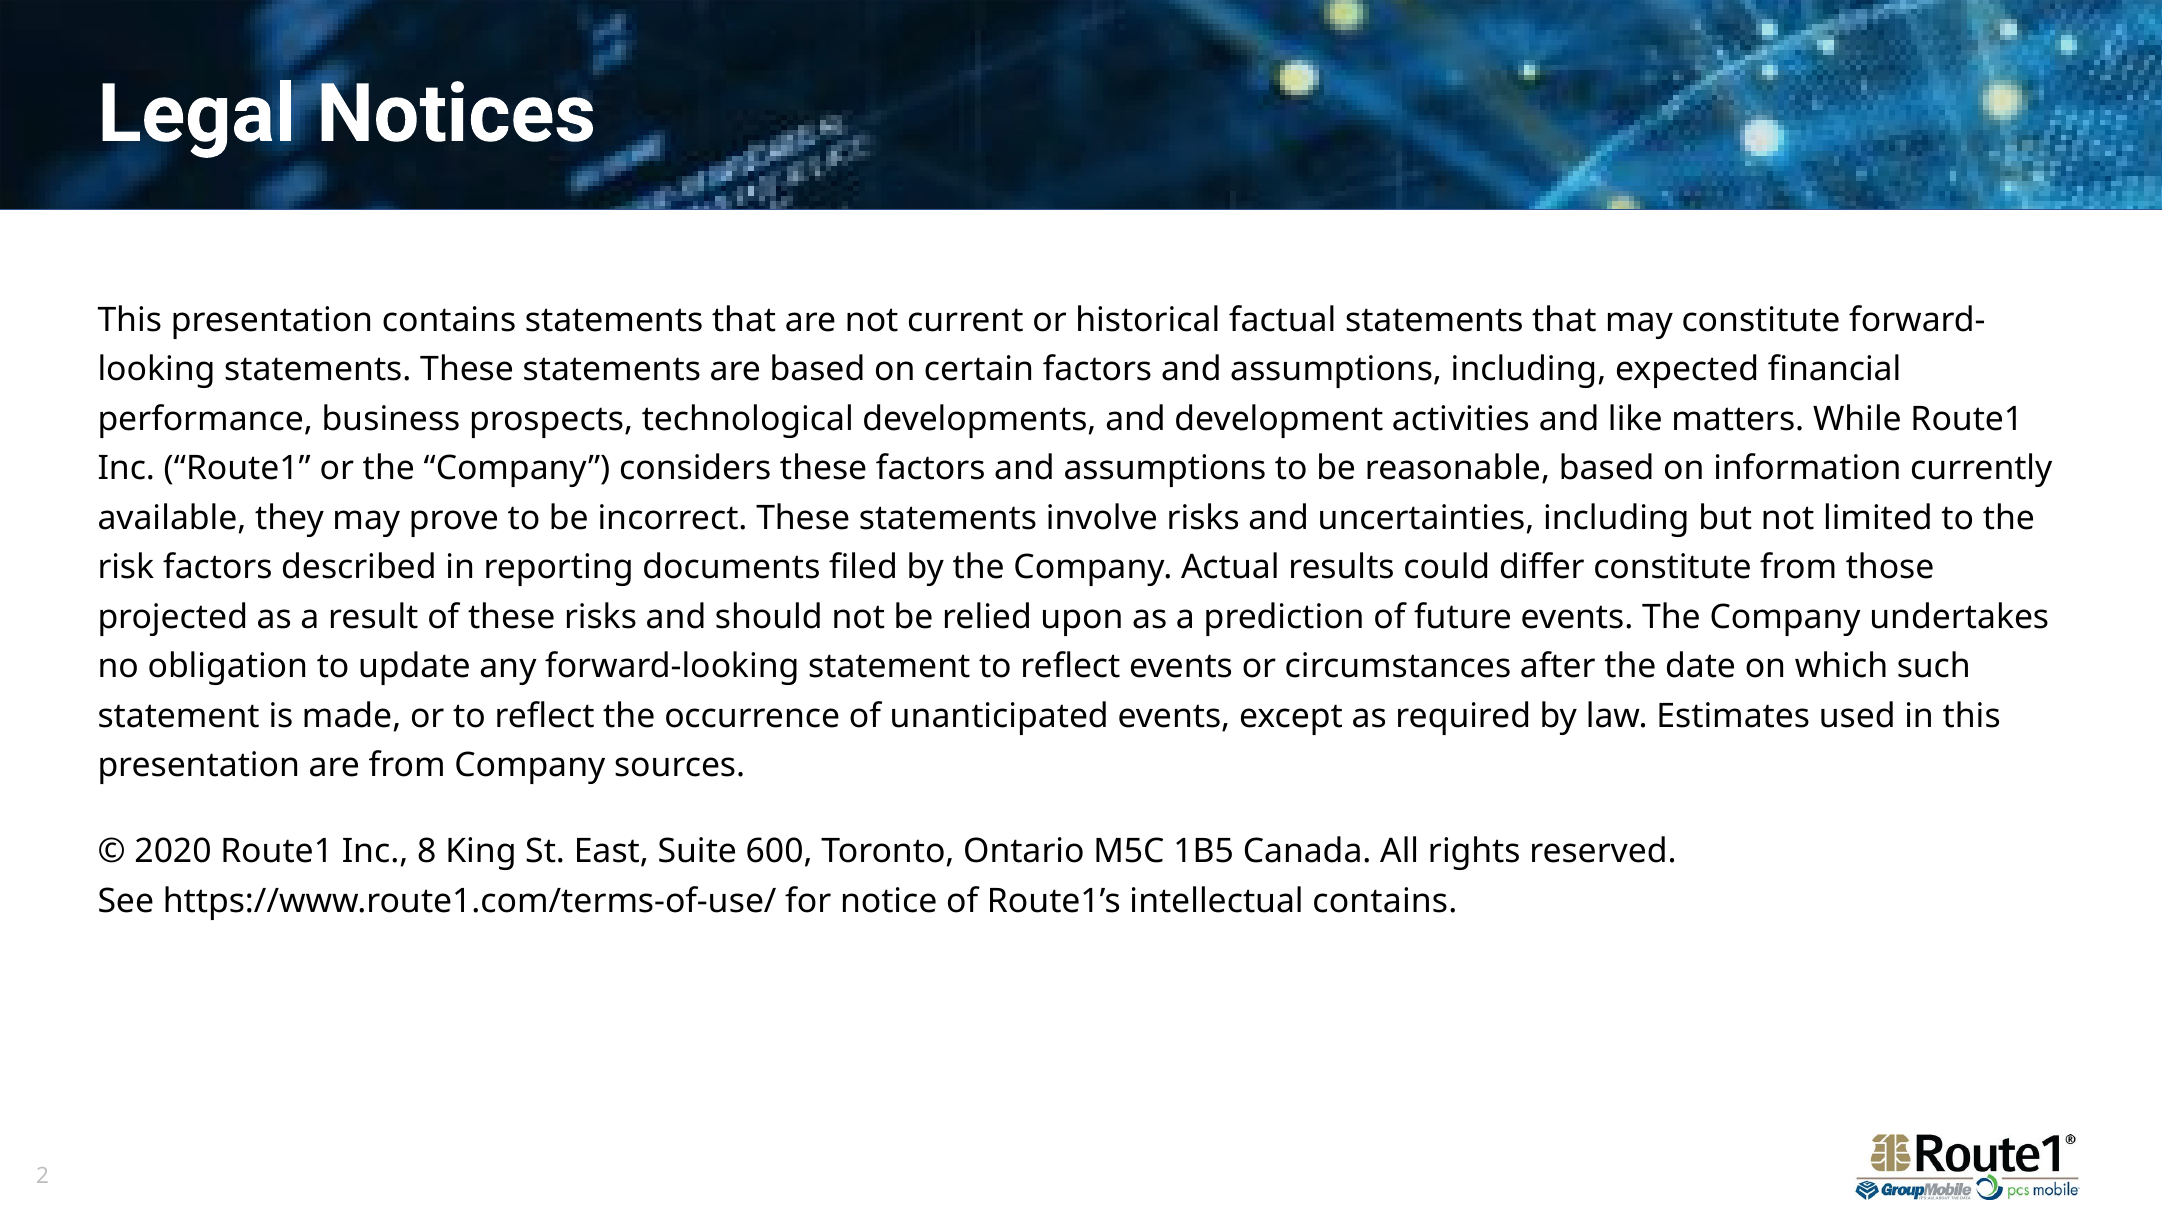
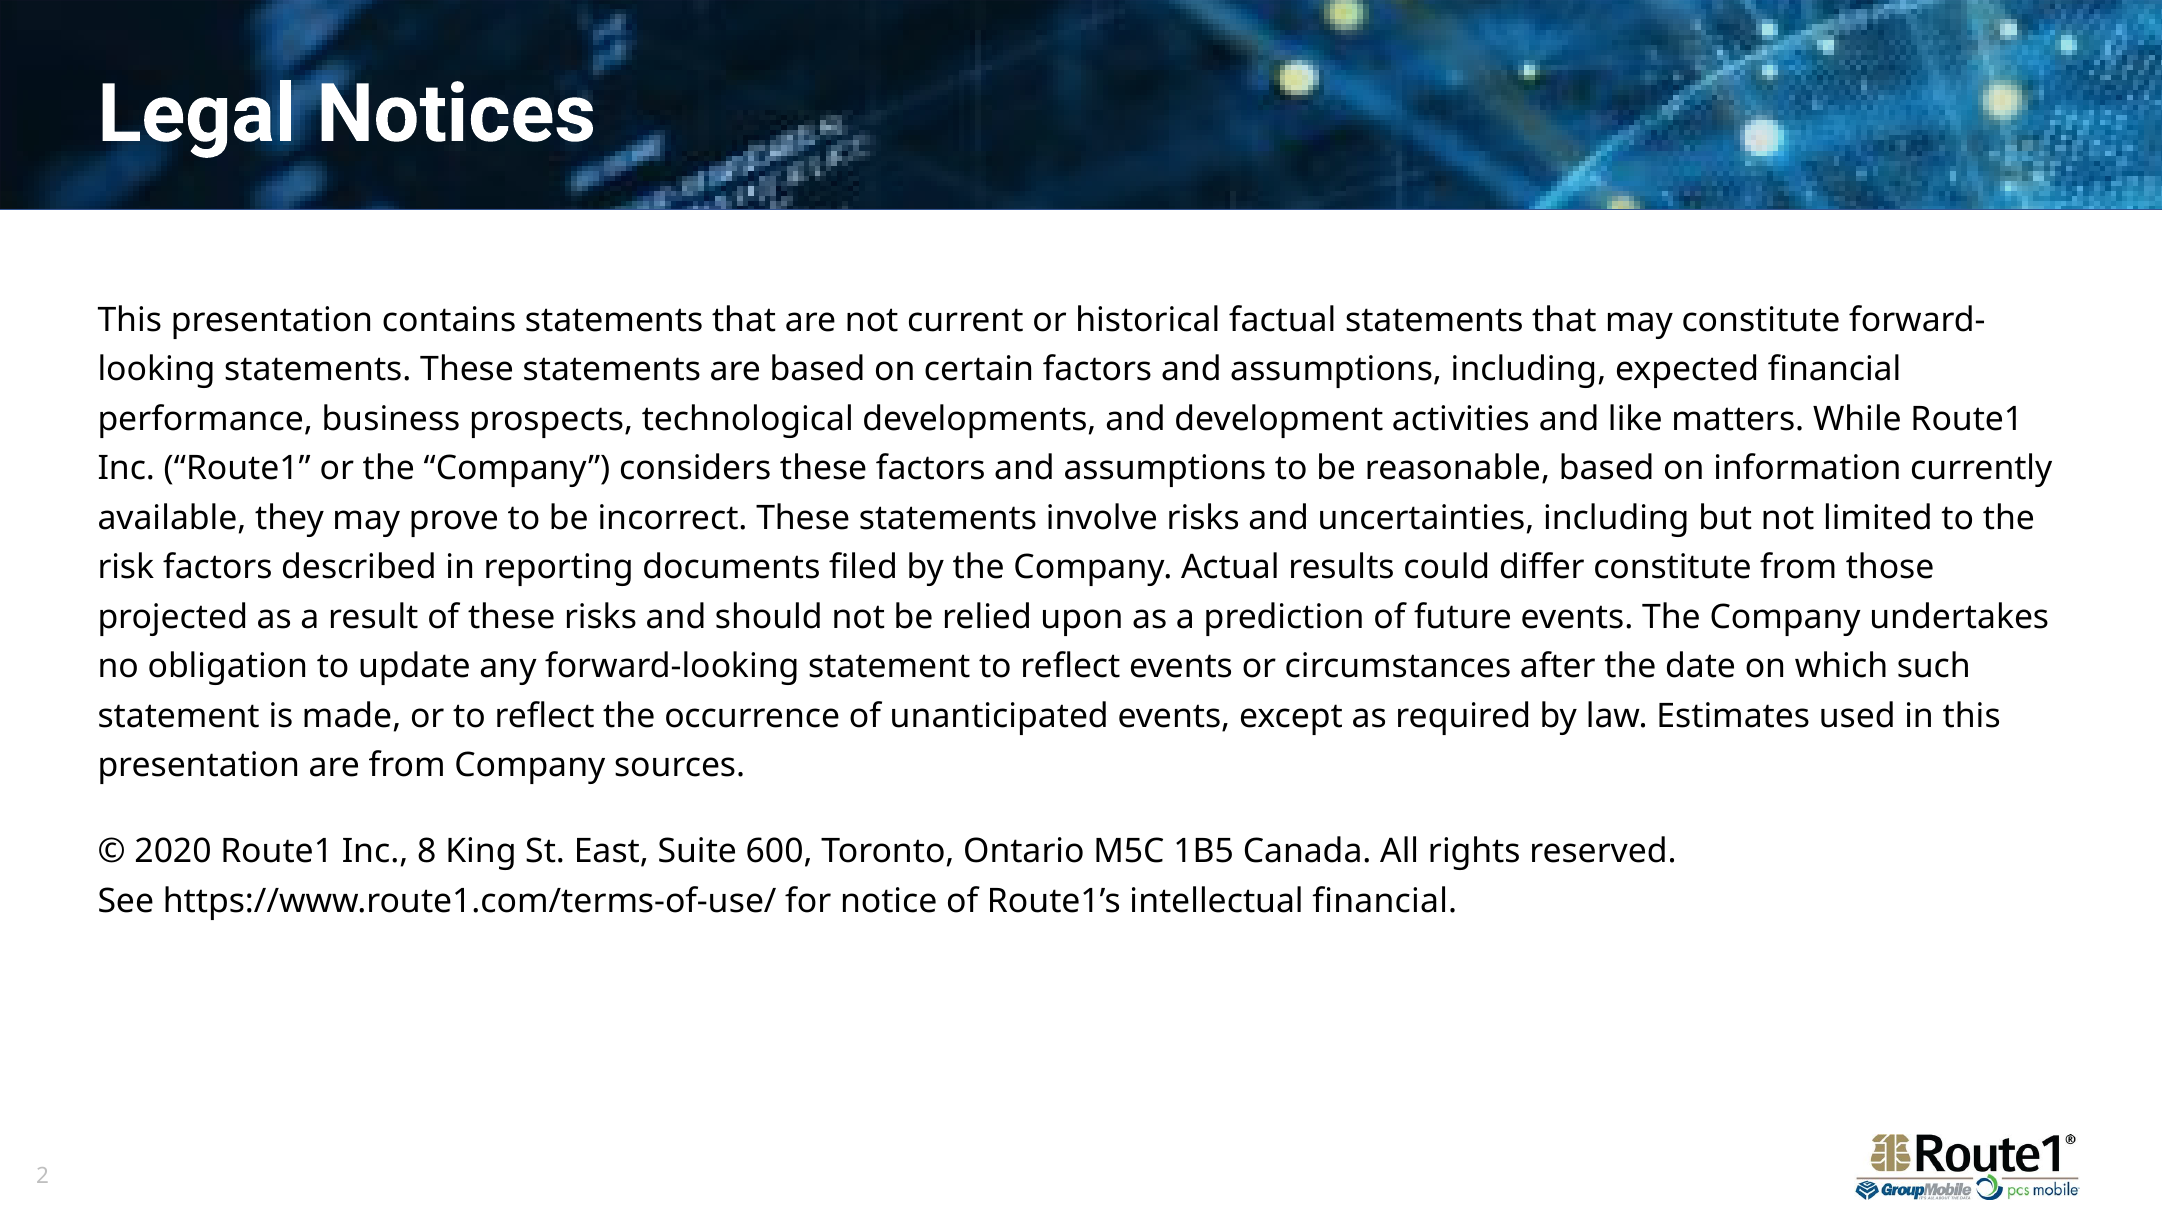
intellectual contains: contains -> financial
